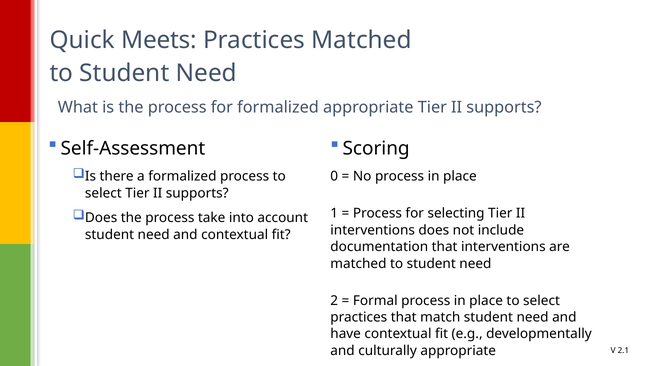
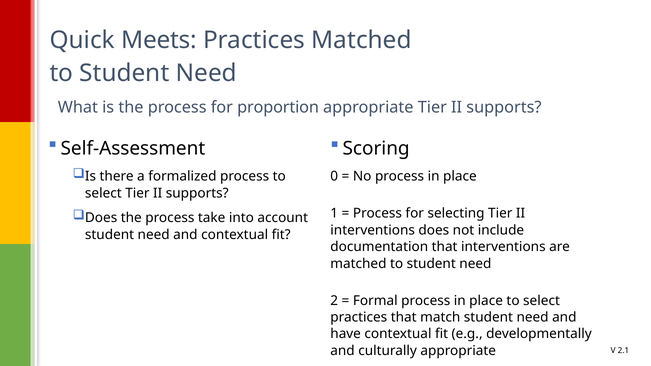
for formalized: formalized -> proportion
